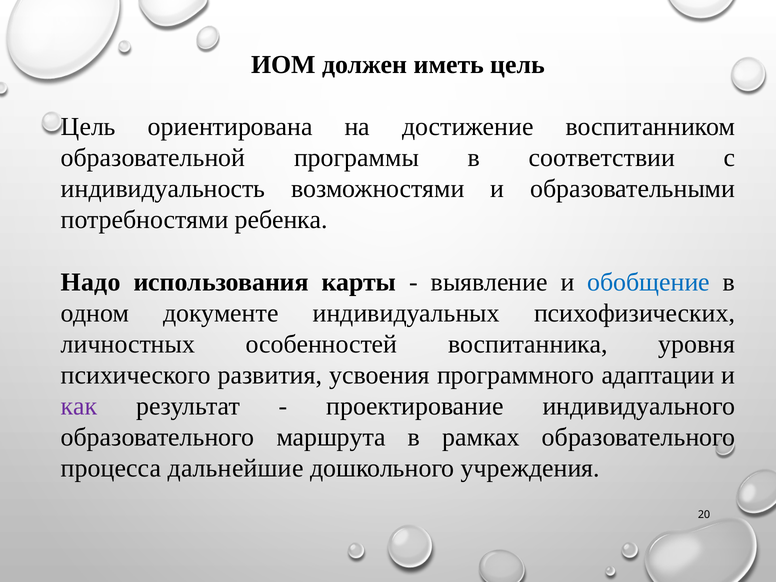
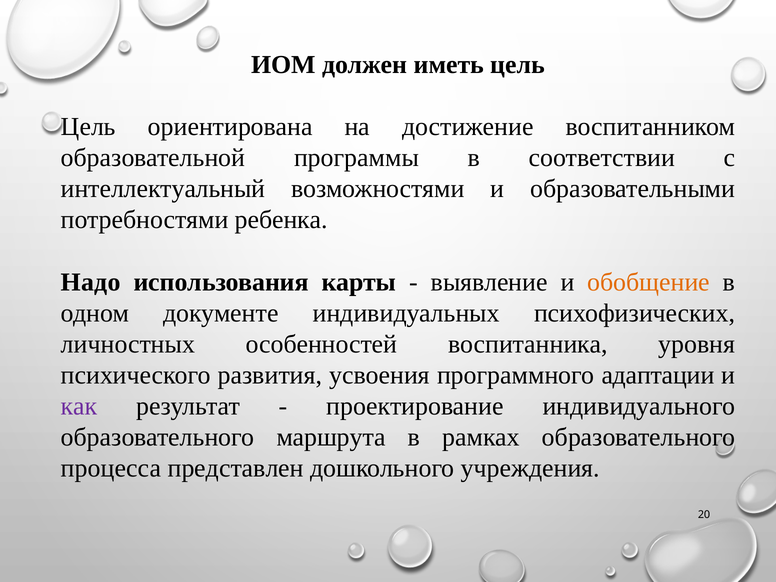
индивидуальность: индивидуальность -> интеллектуальный
обобщение colour: blue -> orange
дальнейшие: дальнейшие -> представлен
